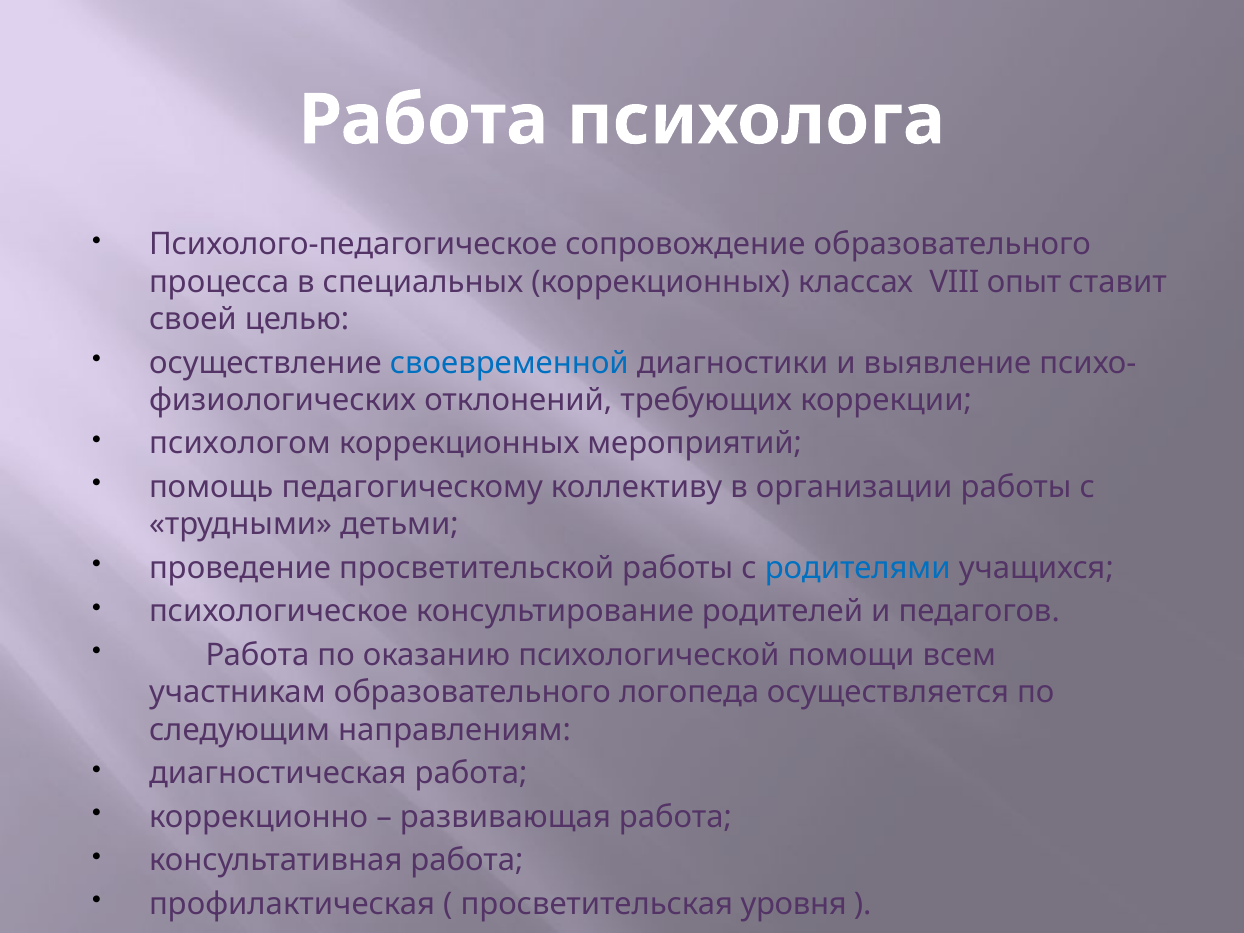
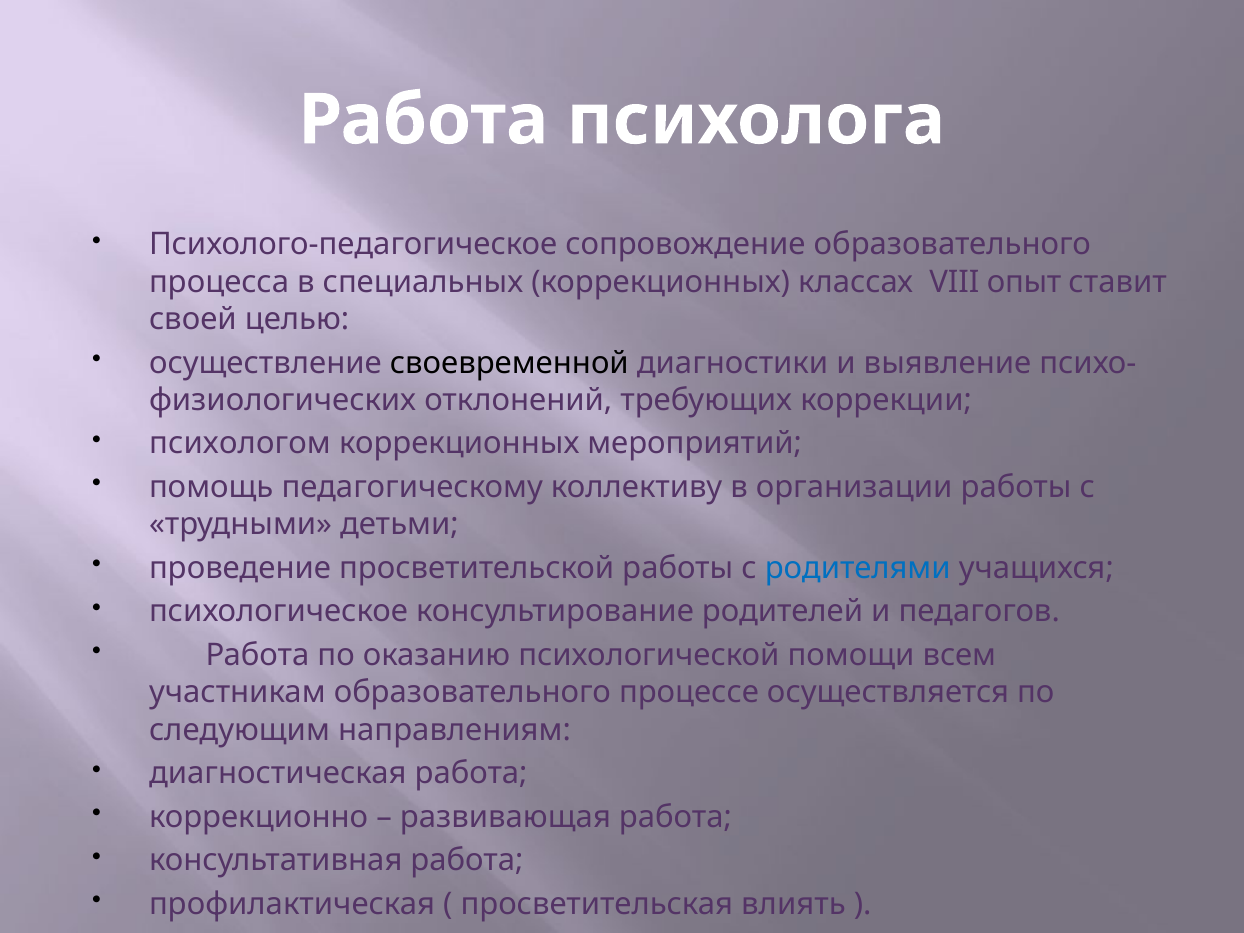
своевременной colour: blue -> black
логопеда: логопеда -> процессе
уровня: уровня -> влиять
